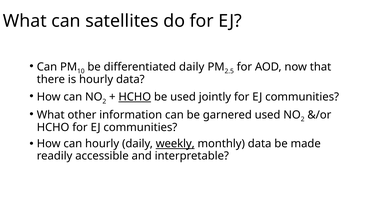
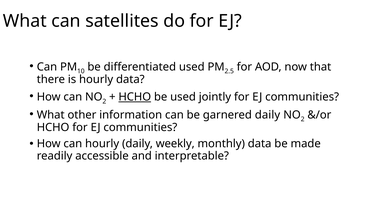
differentiated daily: daily -> used
garnered used: used -> daily
weekly underline: present -> none
